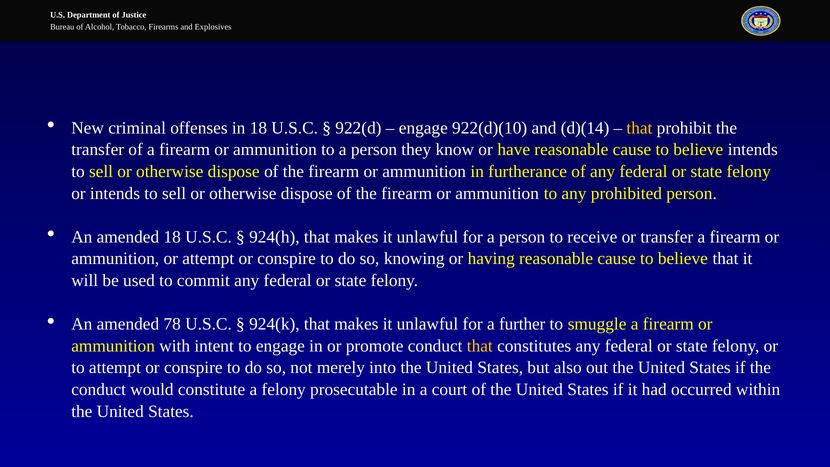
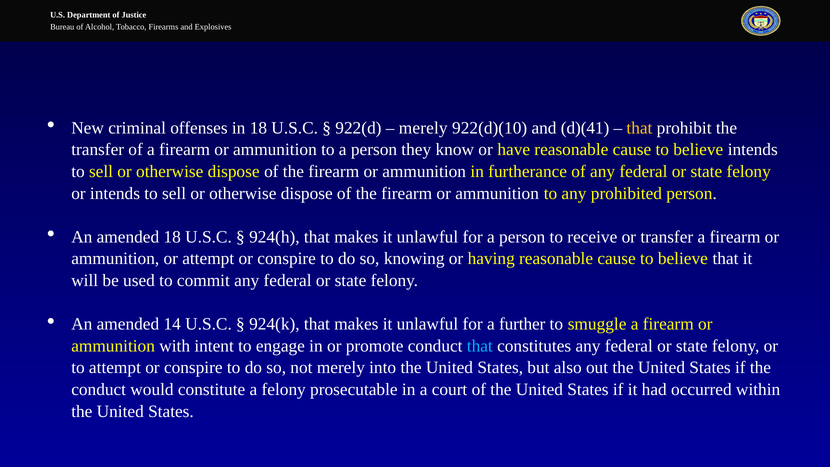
engage at (423, 128): engage -> merely
d)(14: d)(14 -> d)(41
78: 78 -> 14
that at (480, 346) colour: yellow -> light blue
